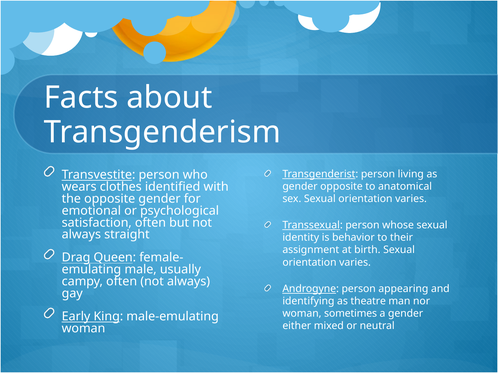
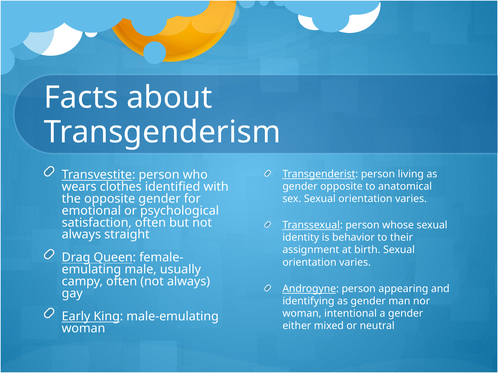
identifying as theatre: theatre -> gender
sometimes: sometimes -> intentional
